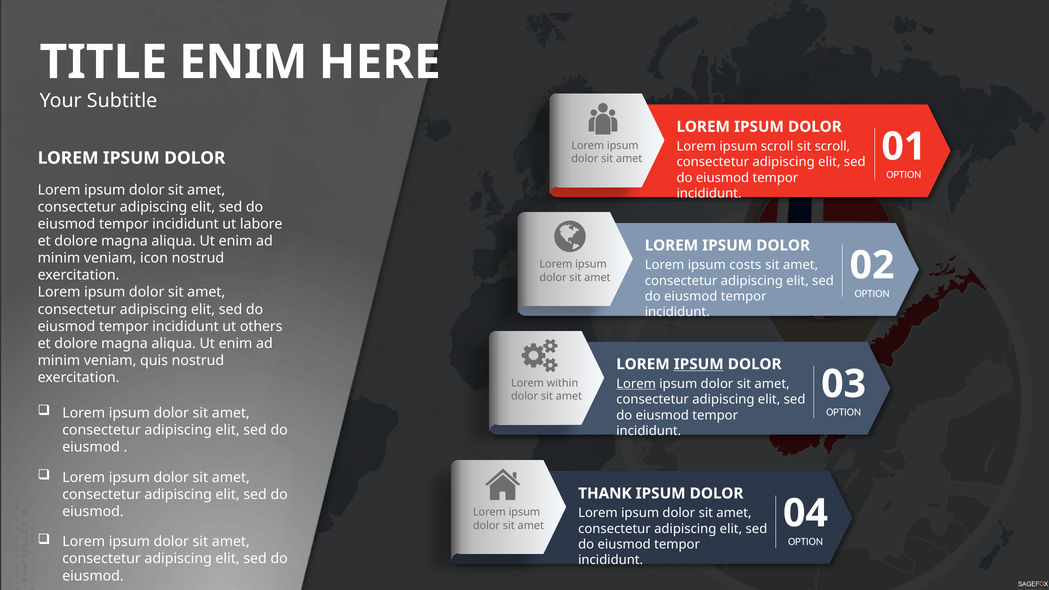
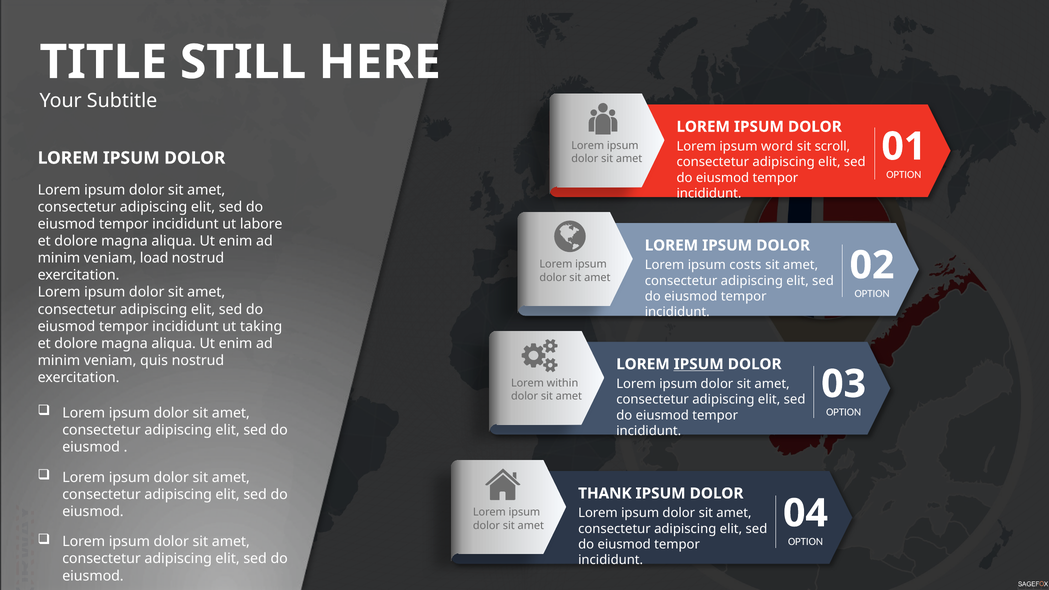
ENIM at (243, 62): ENIM -> STILL
ipsum scroll: scroll -> word
icon: icon -> load
others: others -> taking
Lorem at (636, 384) underline: present -> none
